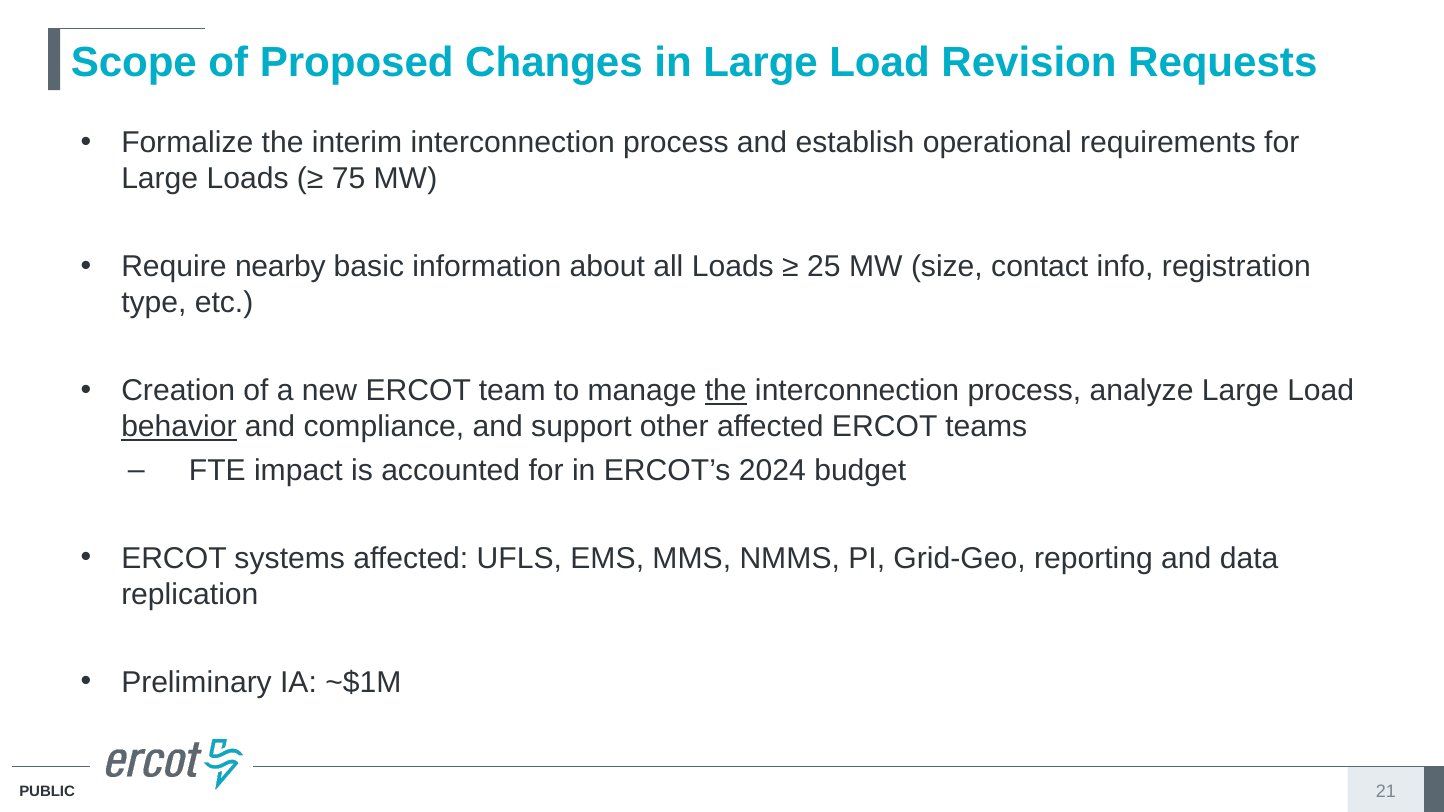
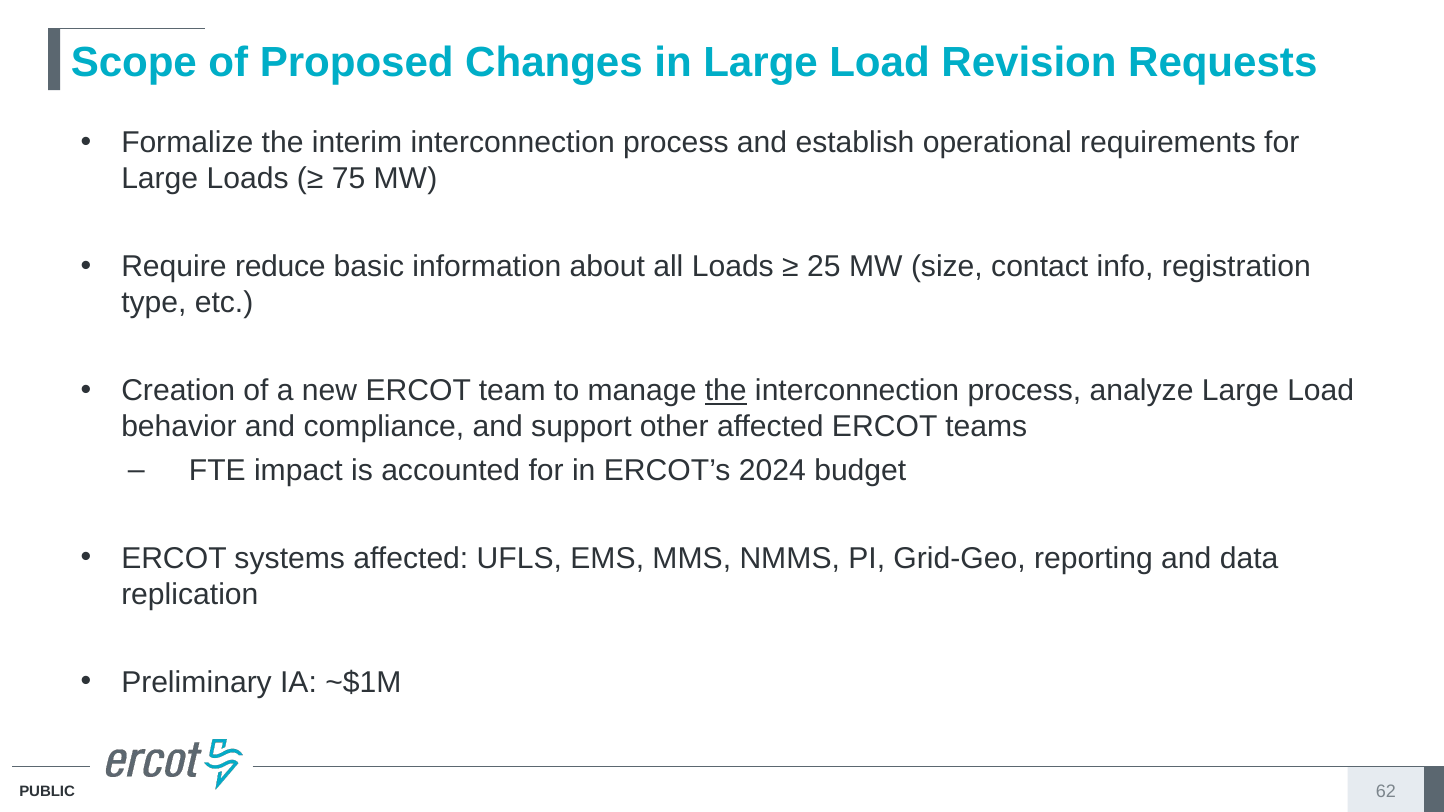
nearby: nearby -> reduce
behavior underline: present -> none
21: 21 -> 62
